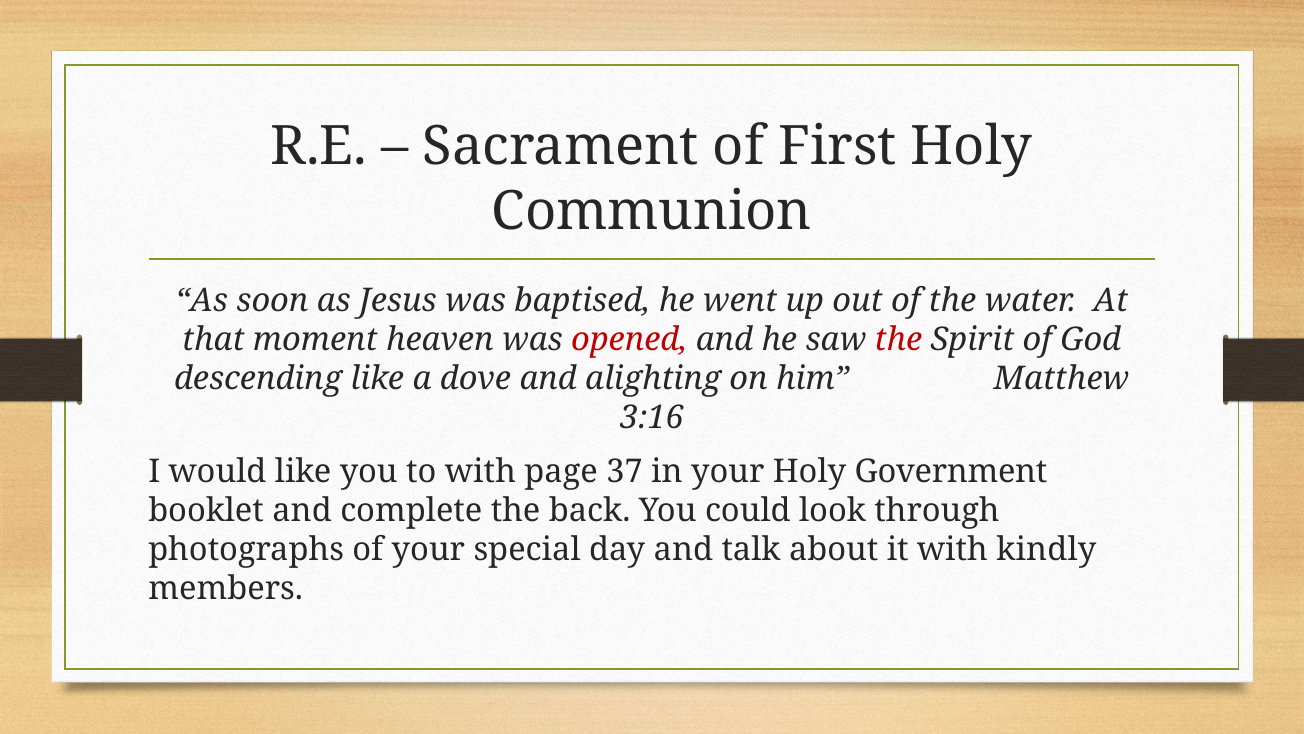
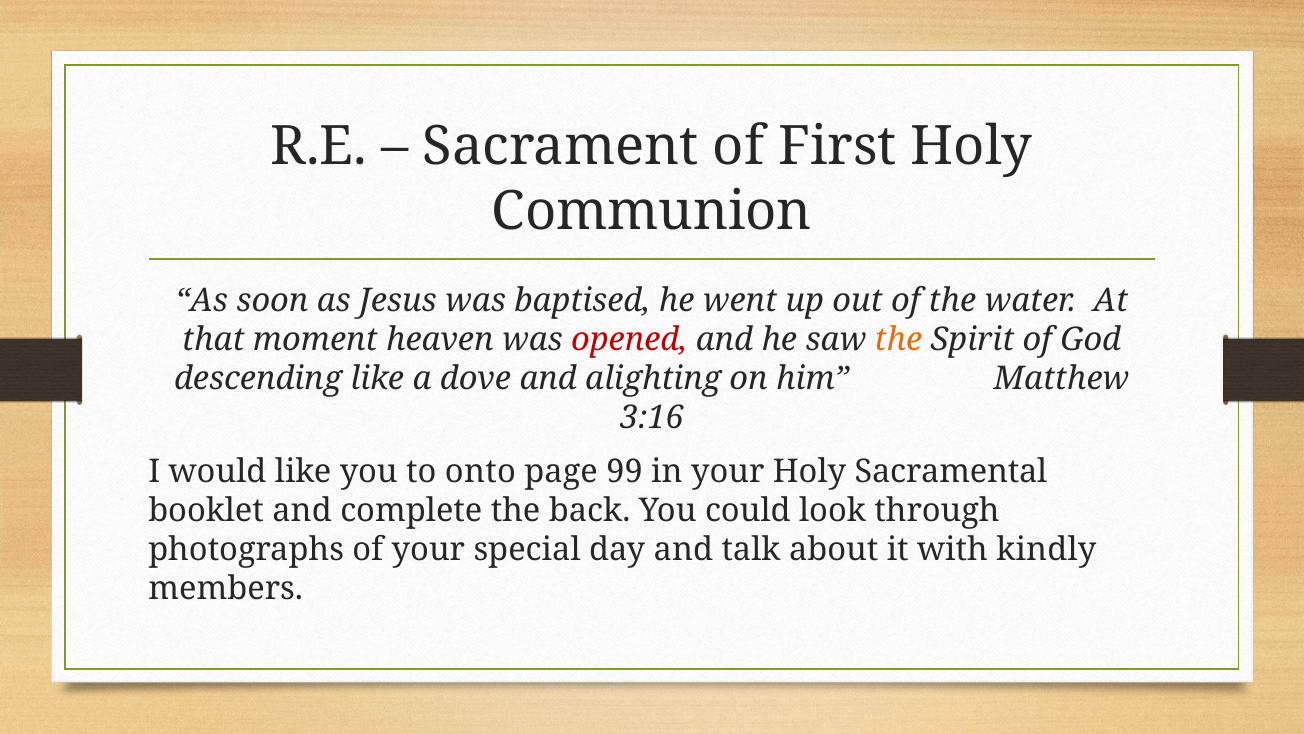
the at (898, 339) colour: red -> orange
to with: with -> onto
37: 37 -> 99
Government: Government -> Sacramental
